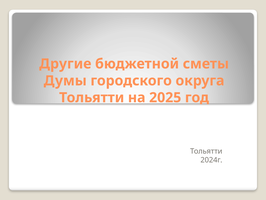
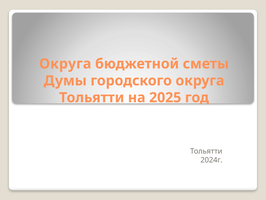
Другие at (65, 64): Другие -> Округа
